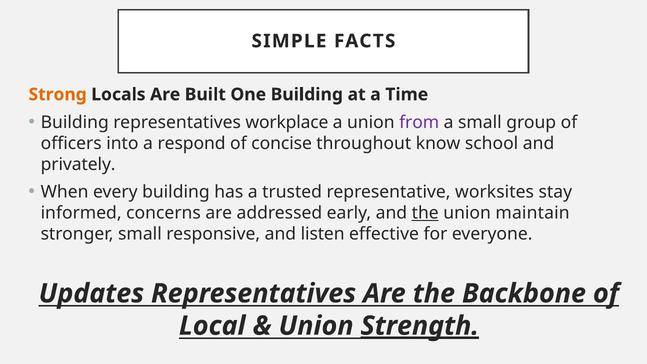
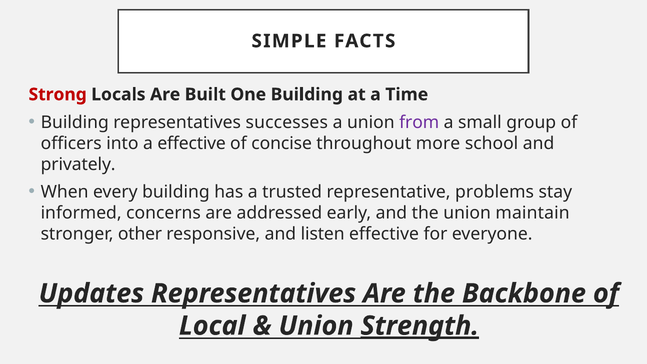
Strong colour: orange -> red
workplace: workplace -> successes
a respond: respond -> effective
know: know -> more
worksites: worksites -> problems
the at (425, 213) underline: present -> none
stronger small: small -> other
